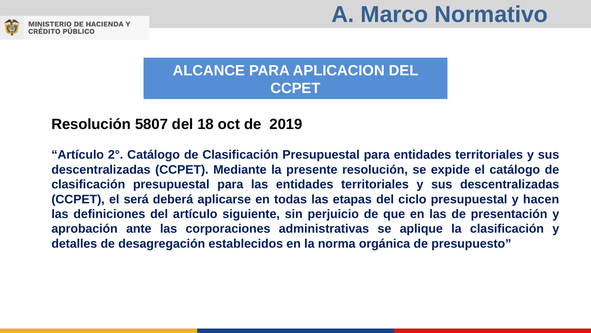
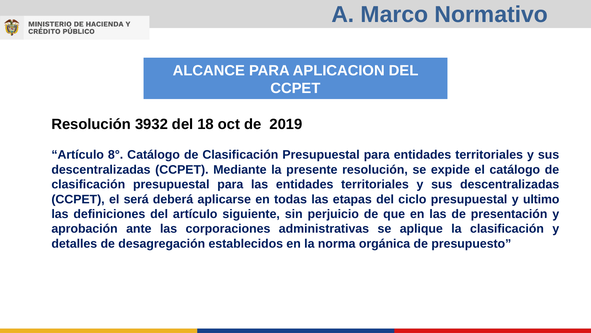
5807: 5807 -> 3932
2°: 2° -> 8°
hacen: hacen -> ultimo
